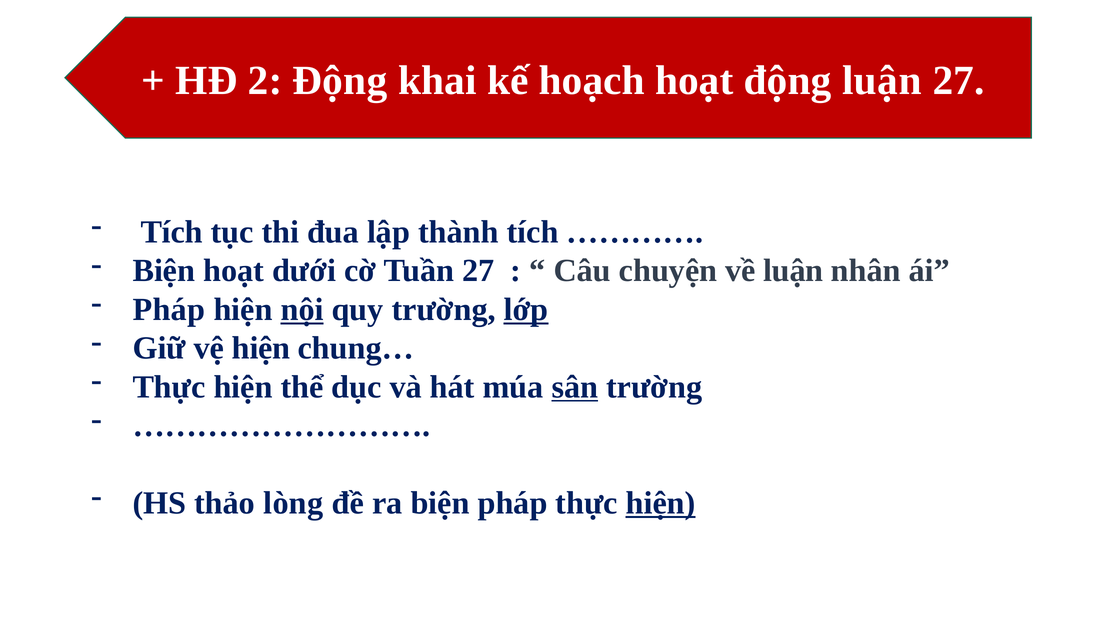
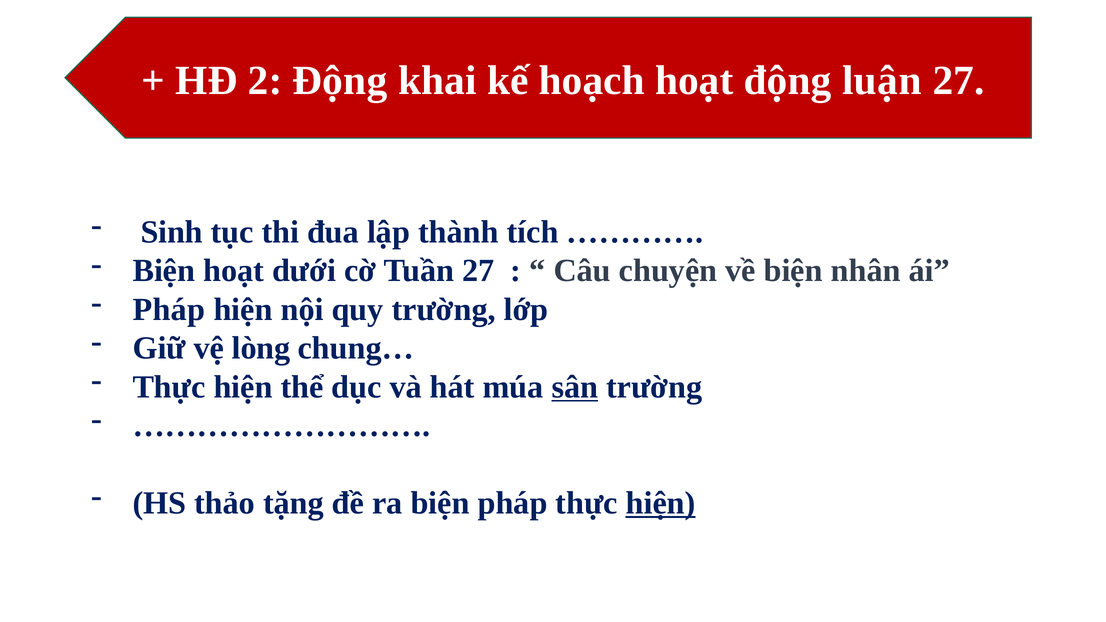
Tích at (172, 232): Tích -> Sinh
về luận: luận -> biện
nội underline: present -> none
lớp underline: present -> none
vệ hiện: hiện -> lòng
lòng: lòng -> tặng
